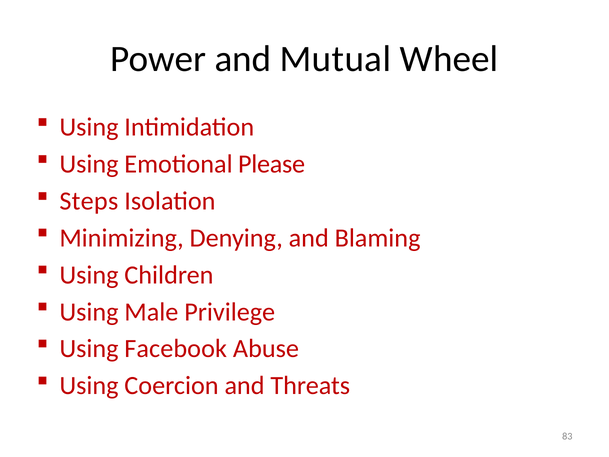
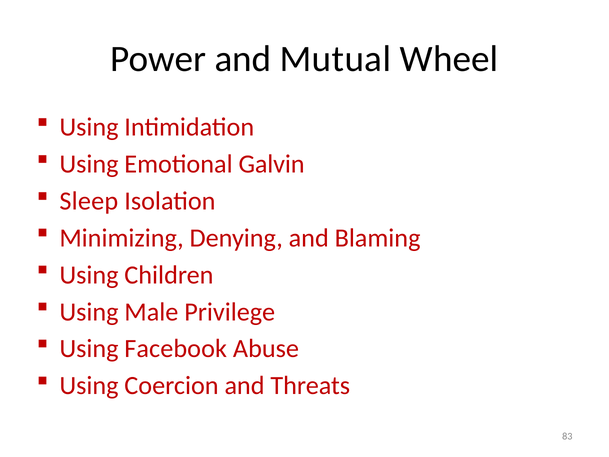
Please: Please -> Galvin
Steps: Steps -> Sleep
